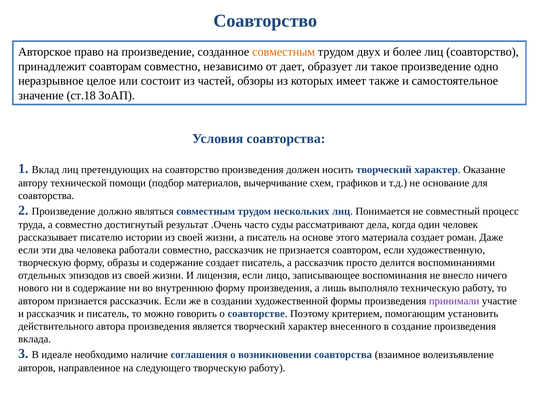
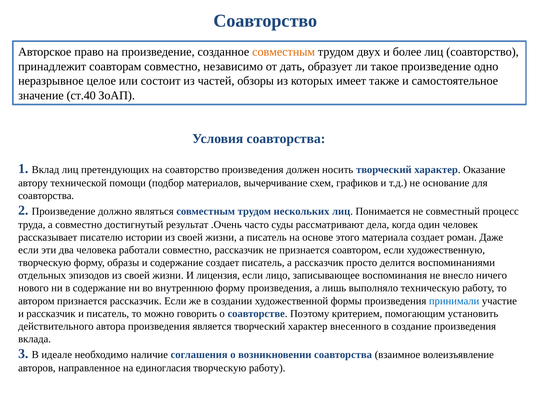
дает: дает -> дать
ст.18: ст.18 -> ст.40
принимали colour: purple -> blue
следующего: следующего -> единогласия
